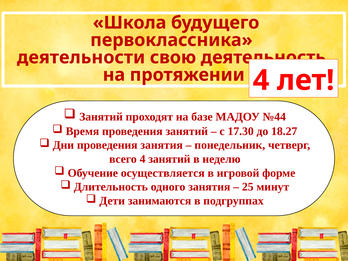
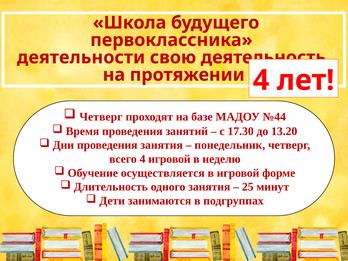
Занятий at (101, 117): Занятий -> Четверг
18.27: 18.27 -> 13.20
4 занятий: занятий -> игровой
